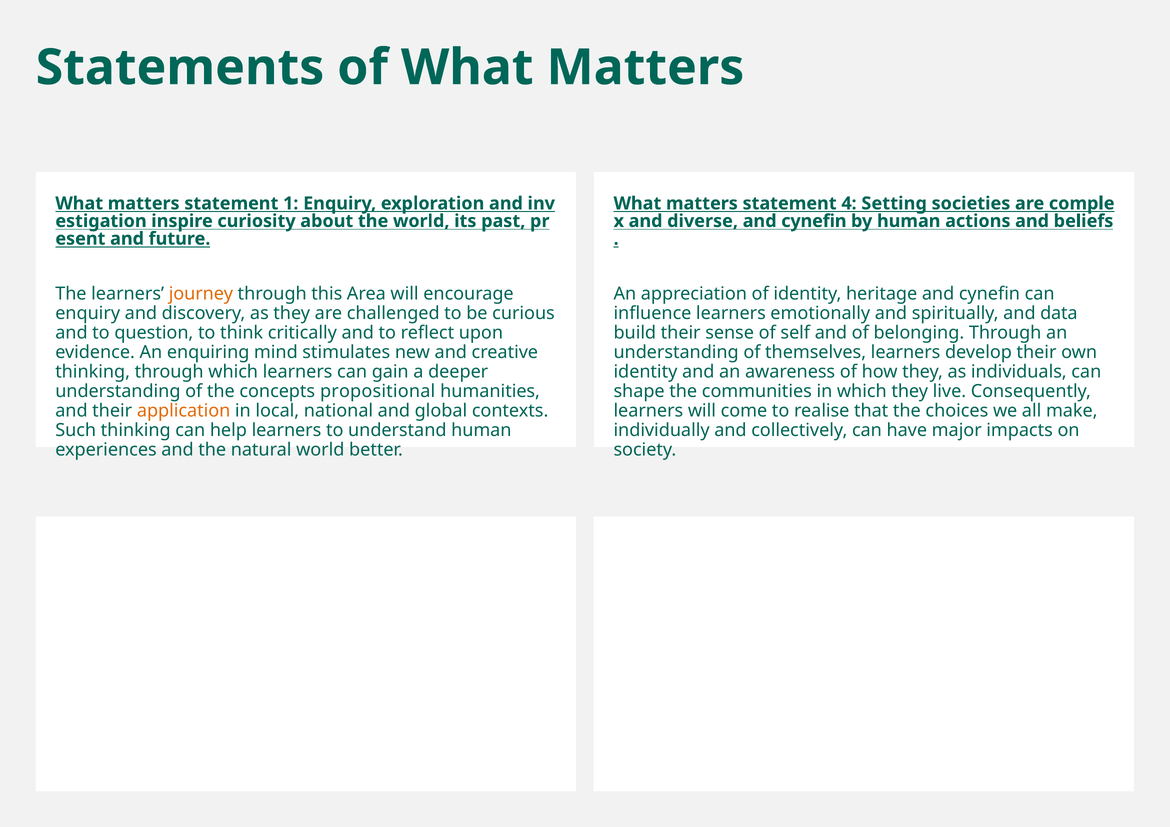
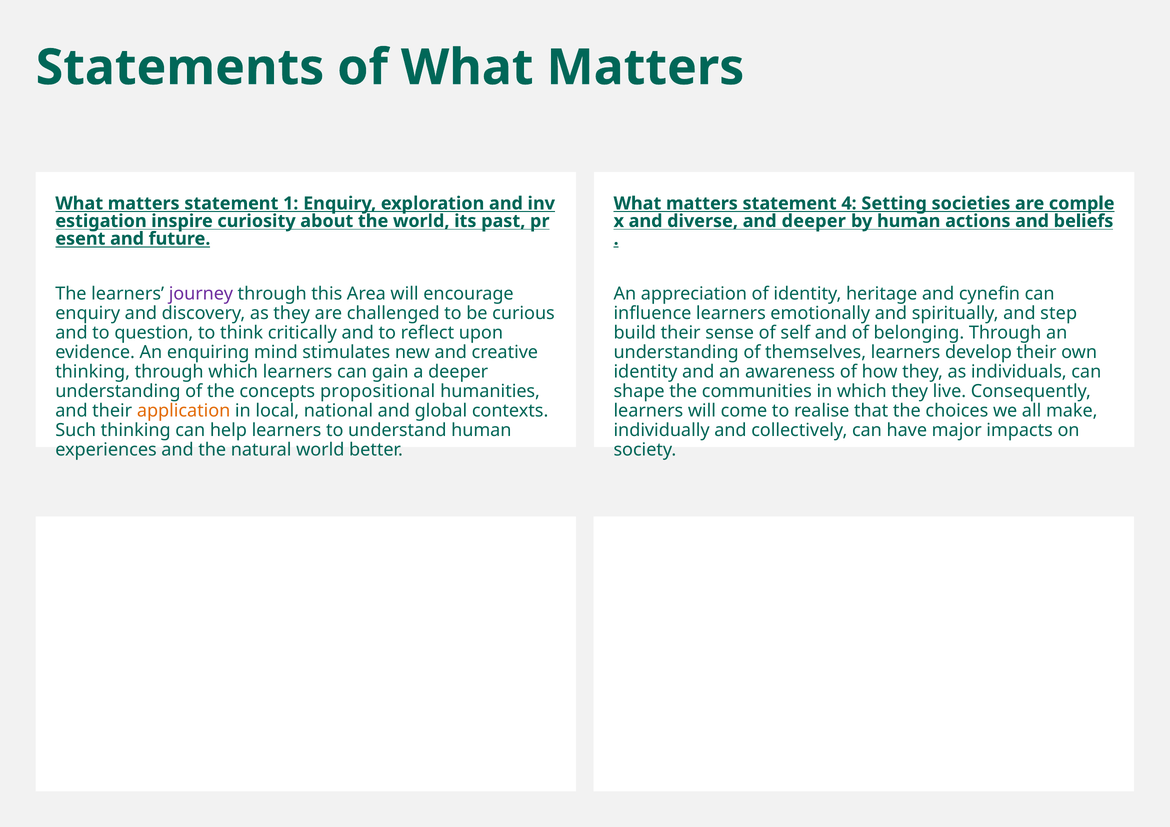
diverse and cynefin: cynefin -> deeper
journey colour: orange -> purple
data: data -> step
